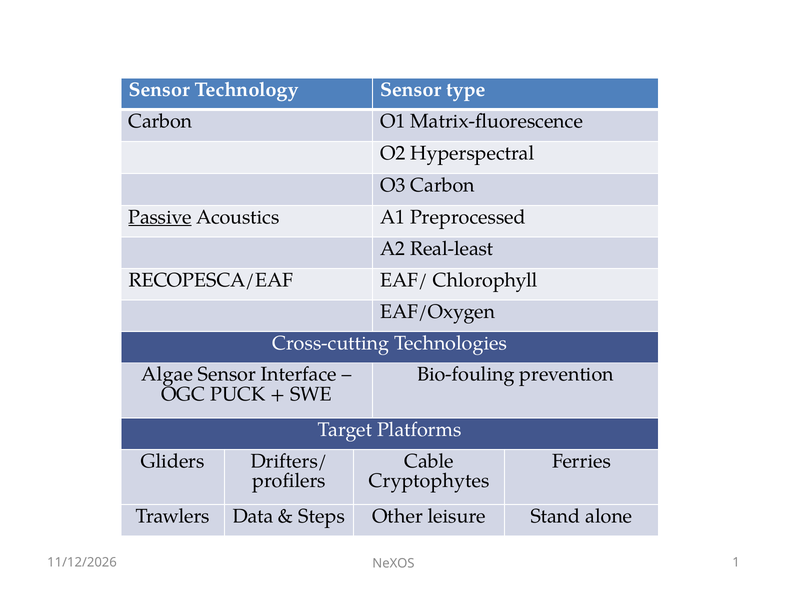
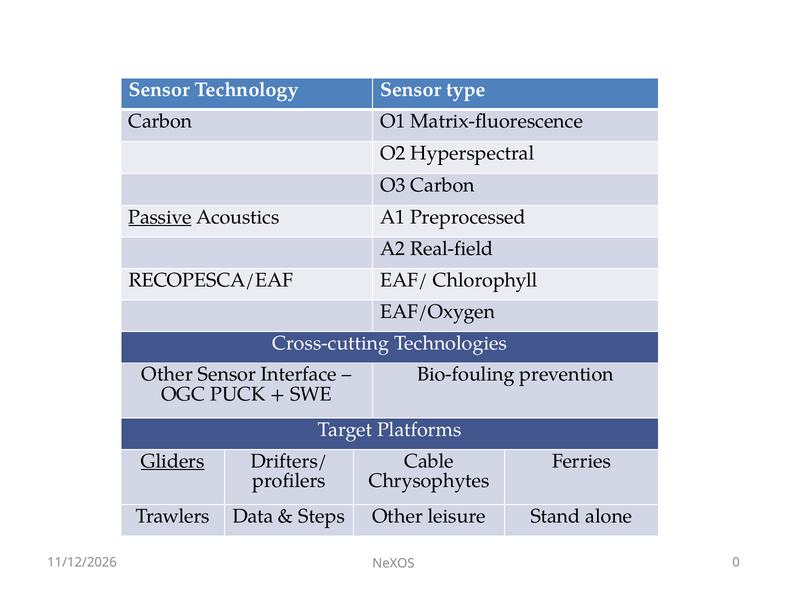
Real-least: Real-least -> Real-field
Algae at (167, 375): Algae -> Other
Gliders underline: none -> present
Cryptophytes: Cryptophytes -> Chrysophytes
1: 1 -> 0
